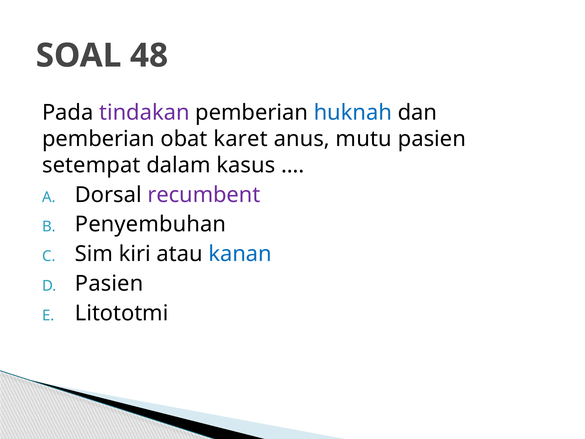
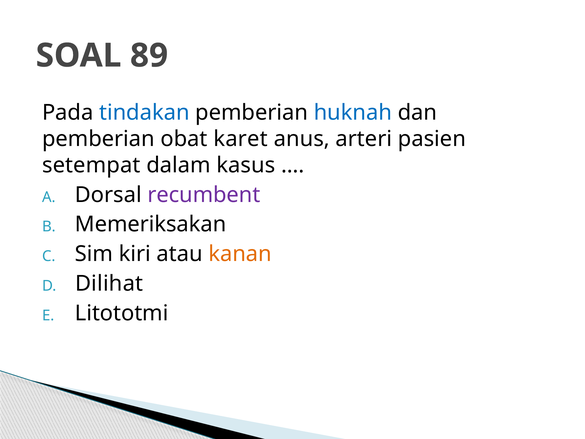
48: 48 -> 89
tindakan colour: purple -> blue
mutu: mutu -> arteri
Penyembuhan: Penyembuhan -> Memeriksakan
kanan colour: blue -> orange
Pasien at (109, 283): Pasien -> Dilihat
